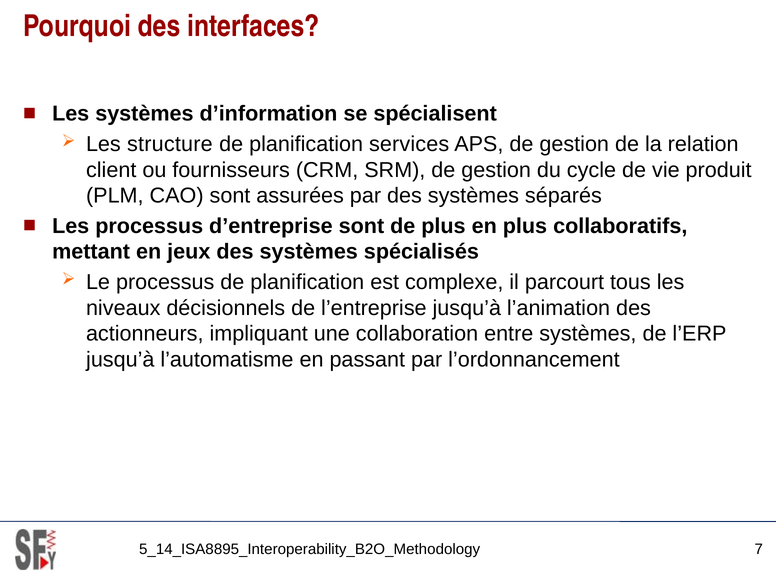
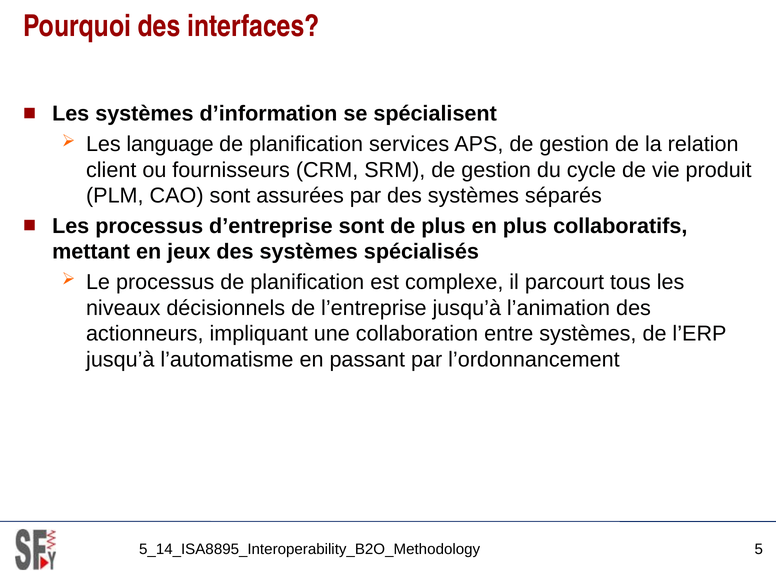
structure: structure -> language
7: 7 -> 5
